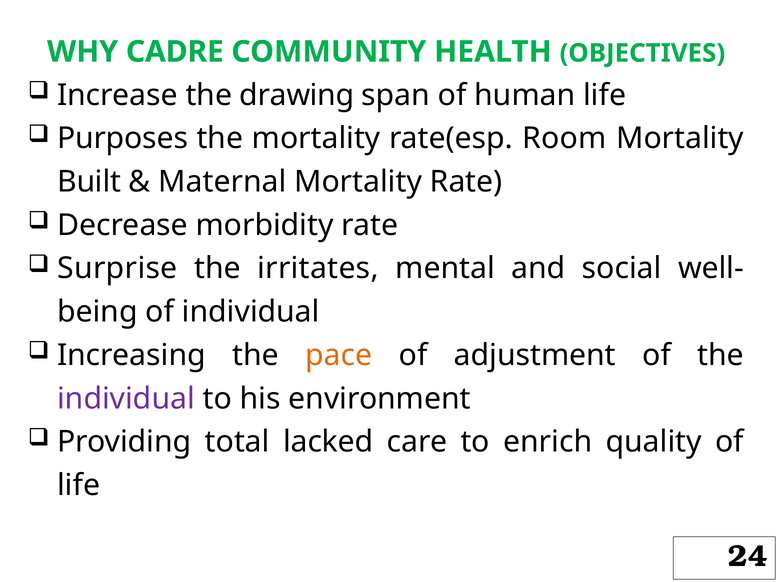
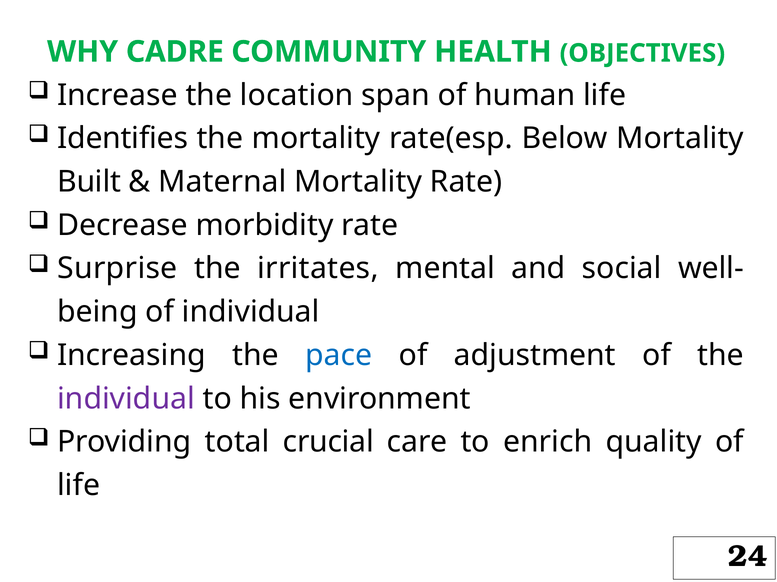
drawing: drawing -> location
Purposes: Purposes -> Identifies
Room: Room -> Below
pace colour: orange -> blue
lacked: lacked -> crucial
